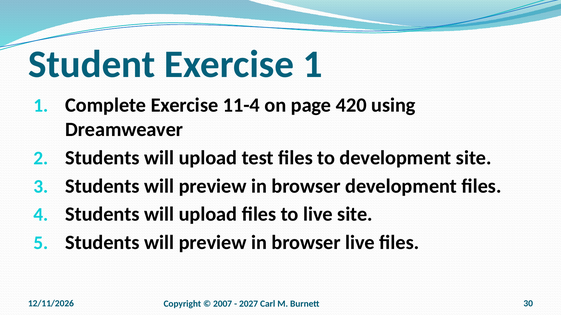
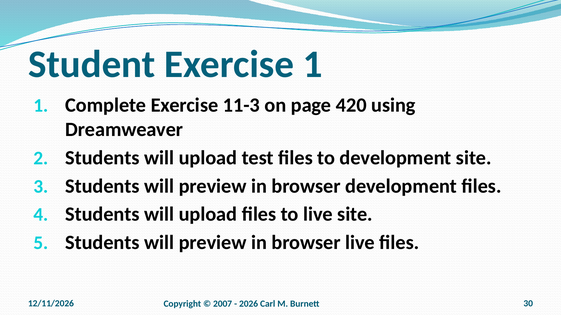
11-4: 11-4 -> 11-3
2027: 2027 -> 2026
